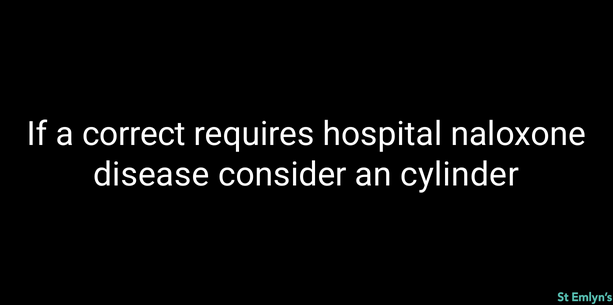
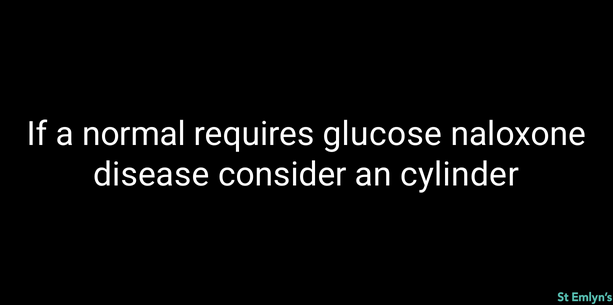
correct: correct -> normal
hospital: hospital -> glucose
